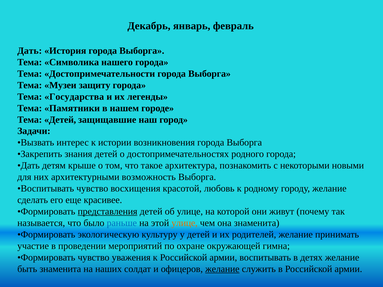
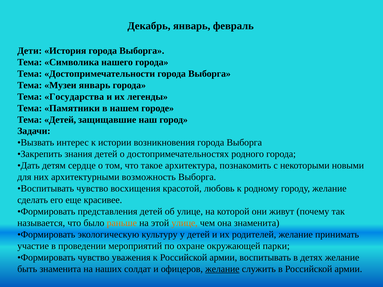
Дать at (30, 51): Дать -> Дети
Музеи защиту: защиту -> январь
крыше: крыше -> сердце
представления underline: present -> none
раньше colour: blue -> orange
гимна: гимна -> парки
